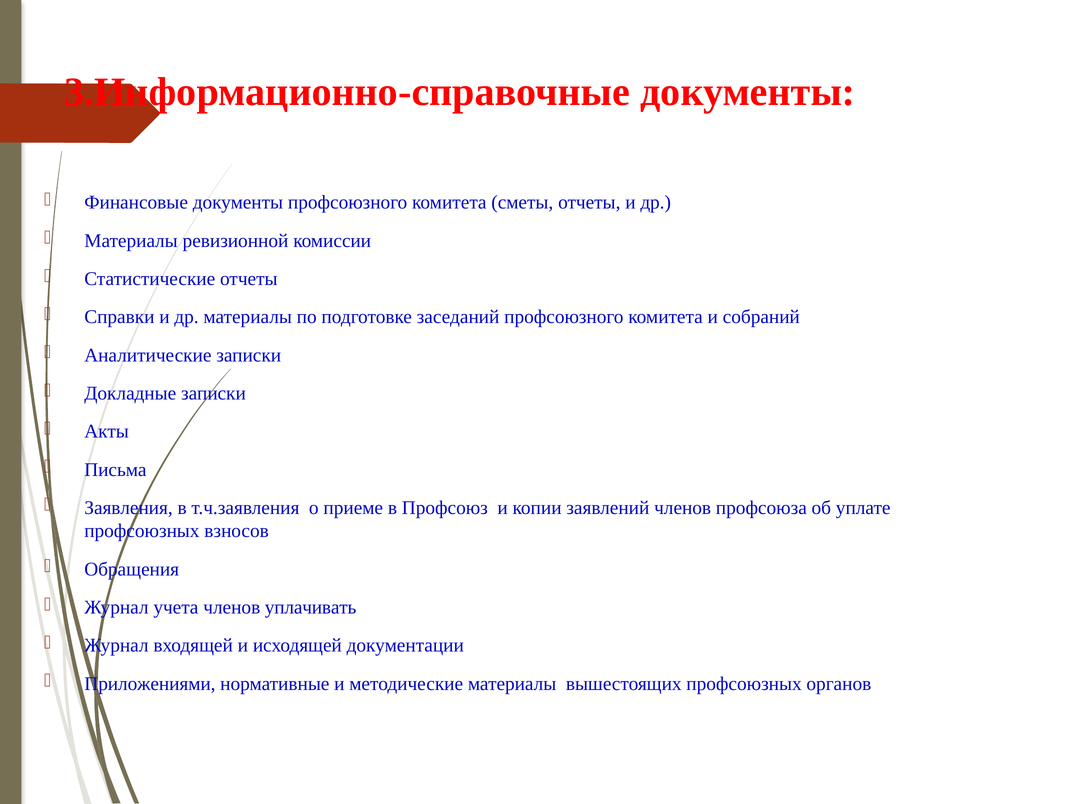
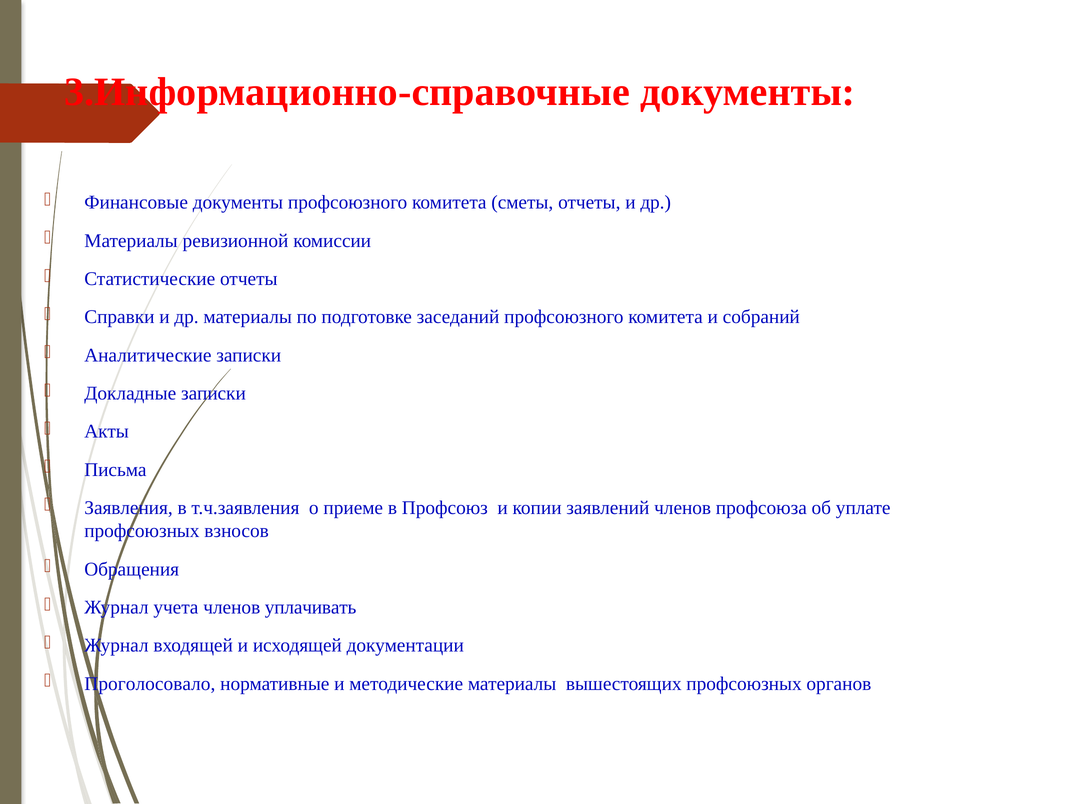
Приложениями: Приложениями -> Проголосовало
